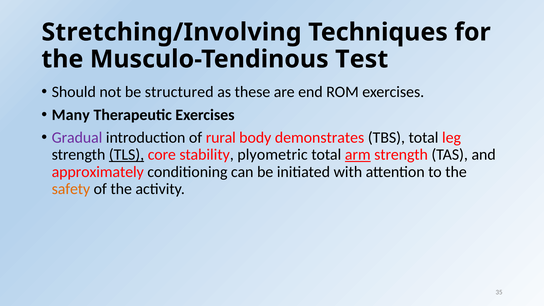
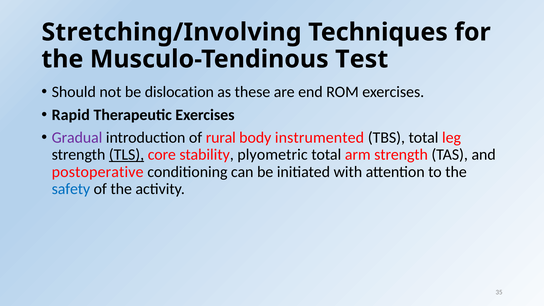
structured: structured -> dislocation
Many: Many -> Rapid
demonstrates: demonstrates -> instrumented
arm underline: present -> none
approximately: approximately -> postoperative
safety colour: orange -> blue
